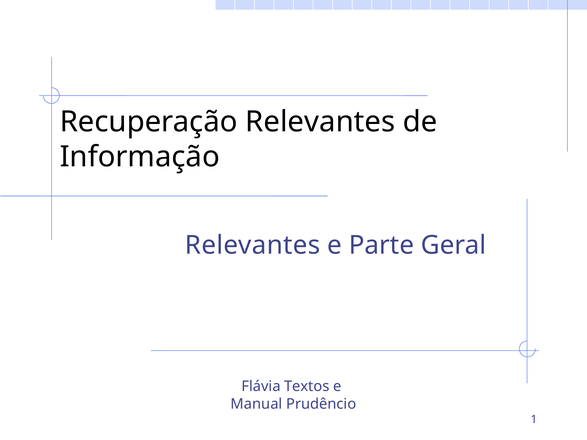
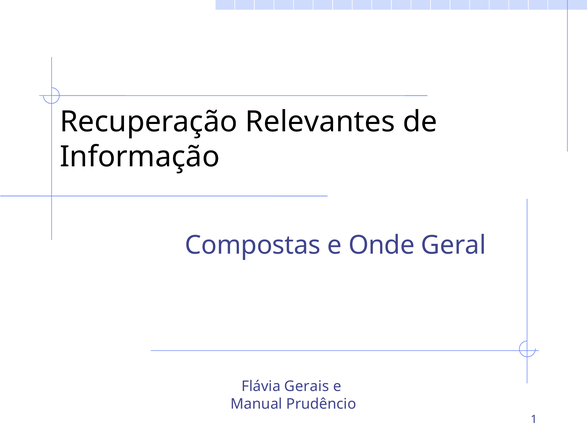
Relevantes at (253, 245): Relevantes -> Compostas
Parte: Parte -> Onde
Textos: Textos -> Gerais
